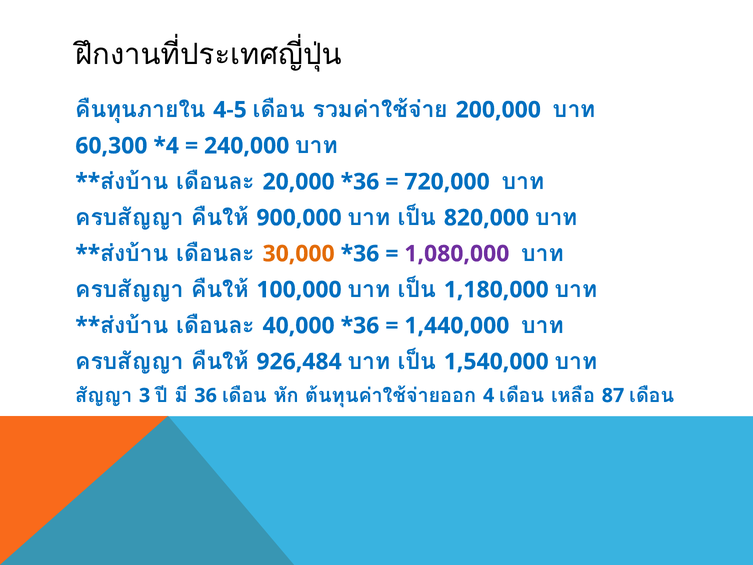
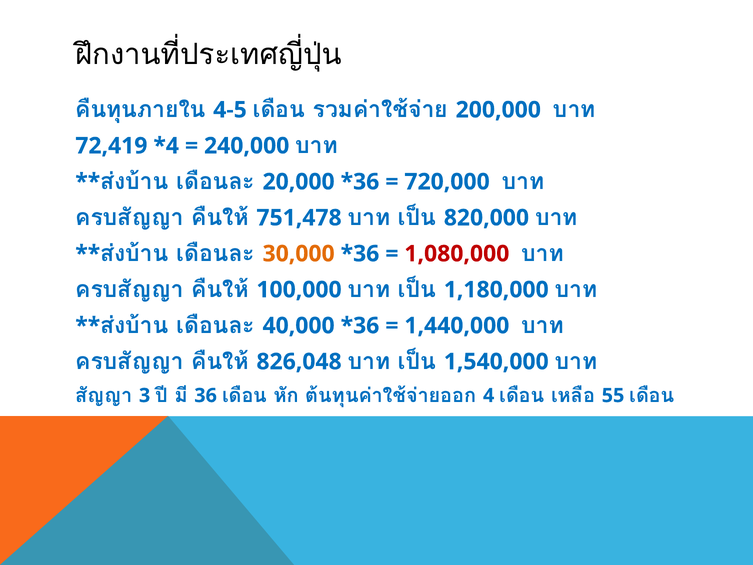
60,300: 60,300 -> 72,419
900,000: 900,000 -> 751,478
1,080,000 colour: purple -> red
926,484: 926,484 -> 826,048
87: 87 -> 55
